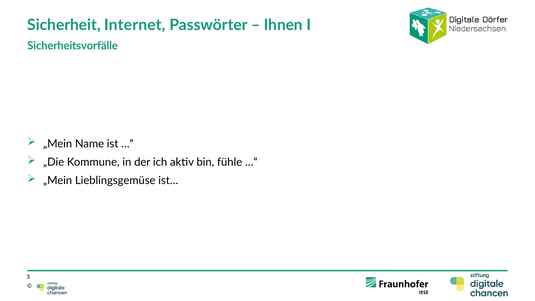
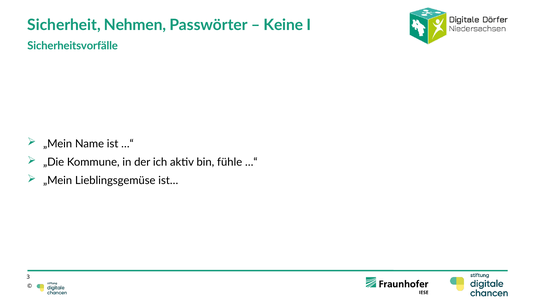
Internet: Internet -> Nehmen
Ihnen: Ihnen -> Keine
